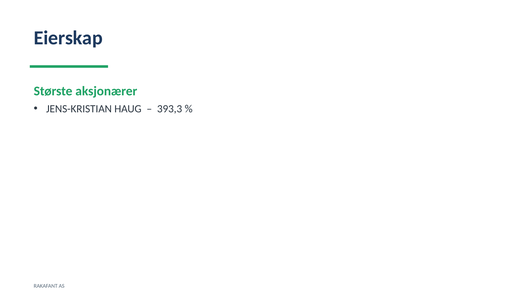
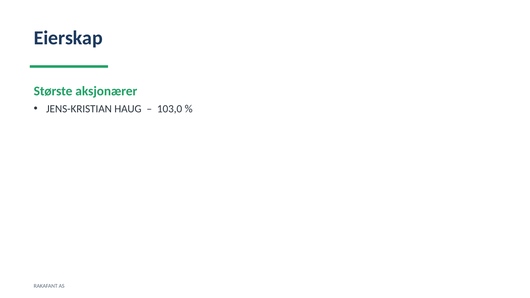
393,3: 393,3 -> 103,0
